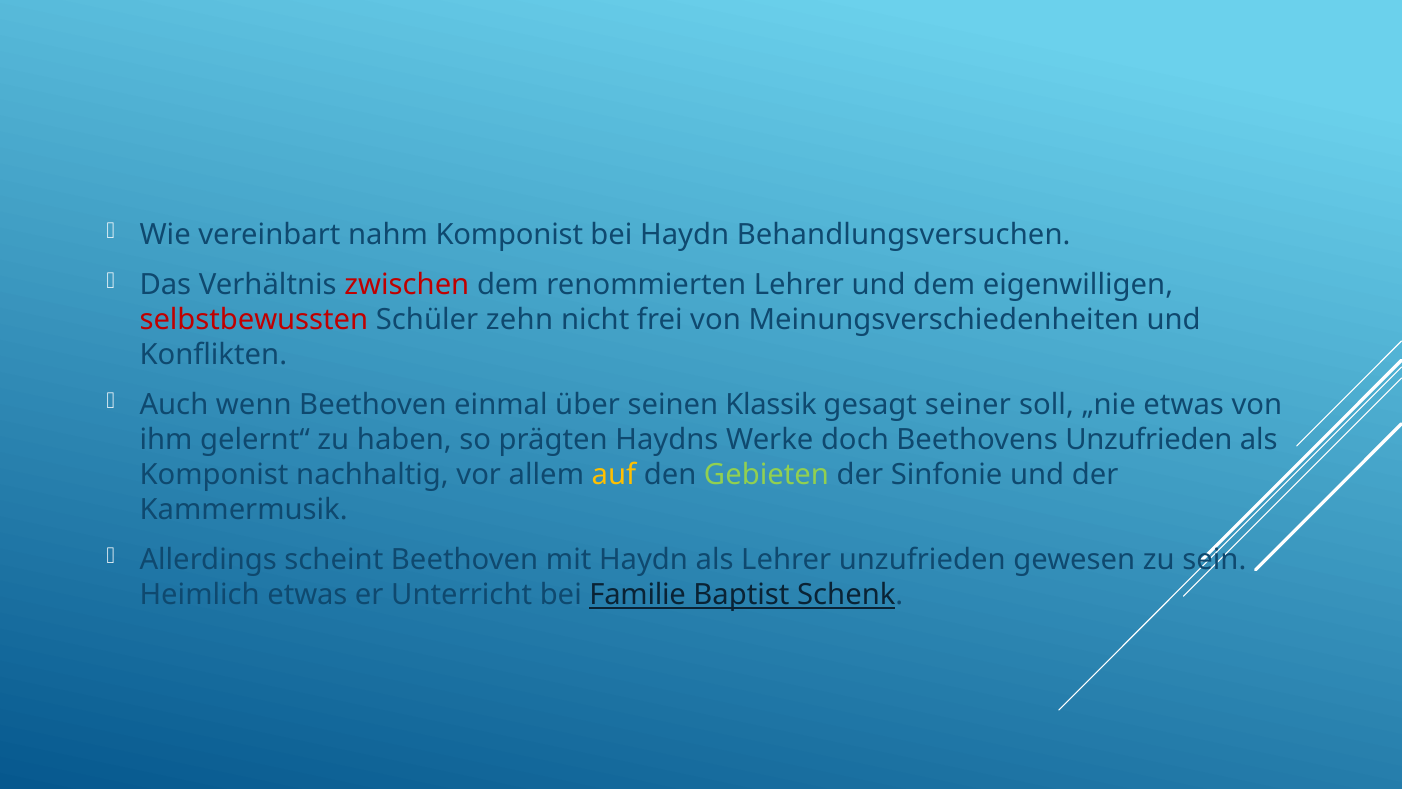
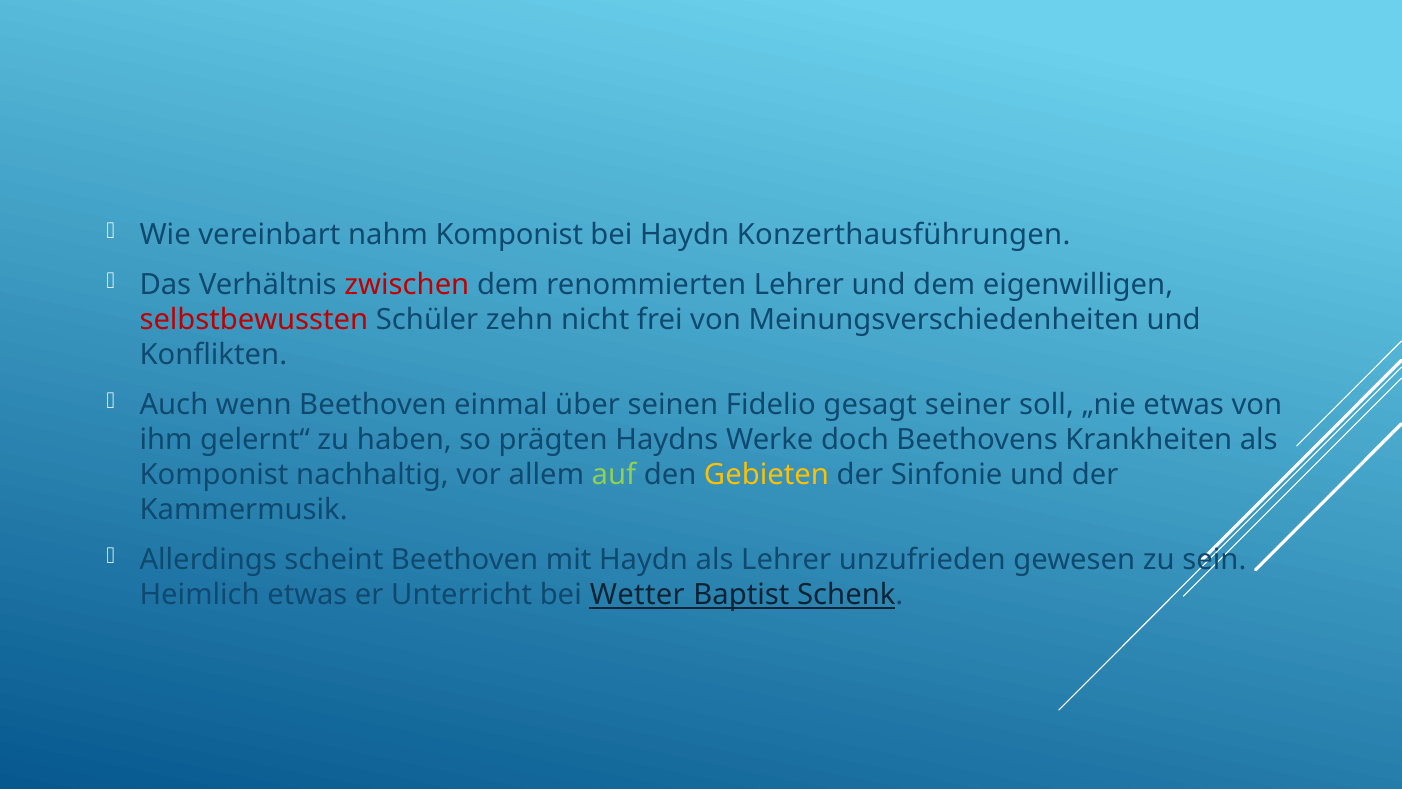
Behandlungsversuchen: Behandlungsversuchen -> Konzerthausführungen
Klassik: Klassik -> Fidelio
Beethovens Unzufrieden: Unzufrieden -> Krankheiten
auf colour: yellow -> light green
Gebieten colour: light green -> yellow
Familie: Familie -> Wetter
